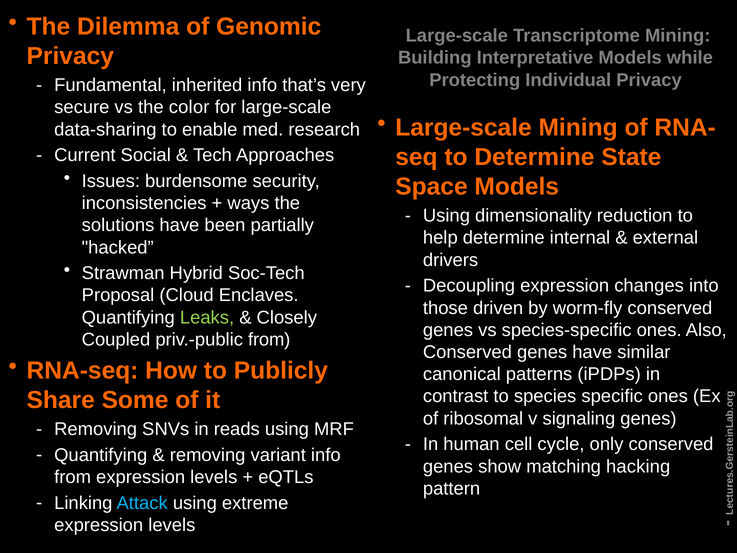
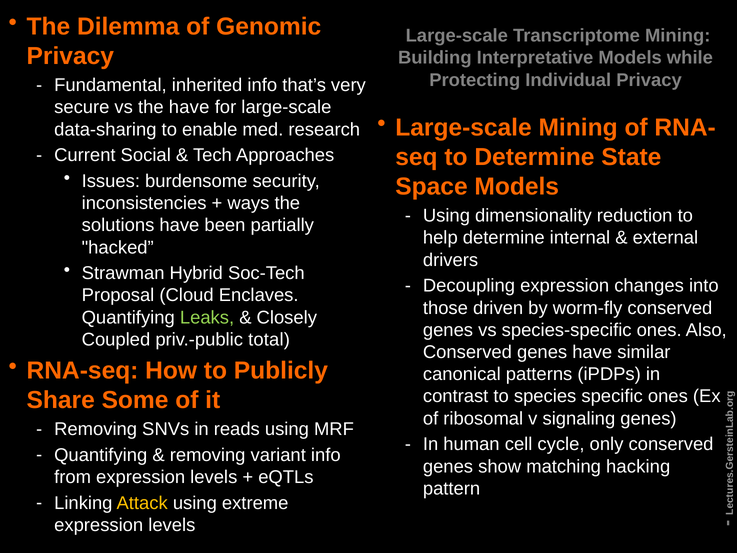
the color: color -> have
priv.-public from: from -> total
Attack colour: light blue -> yellow
